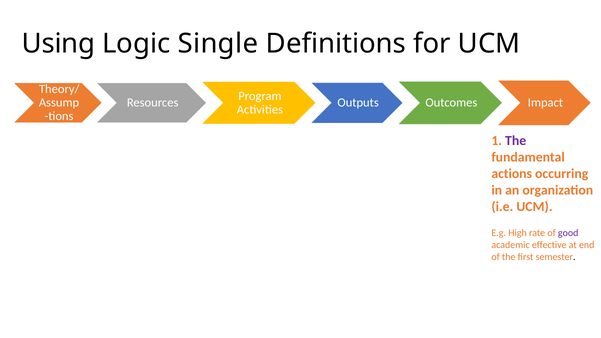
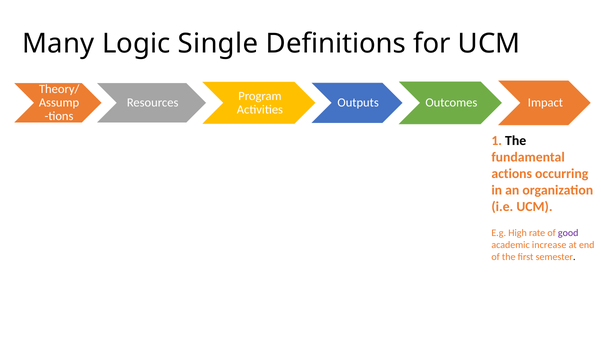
Using: Using -> Many
The at (516, 141) colour: purple -> black
effective: effective -> increase
